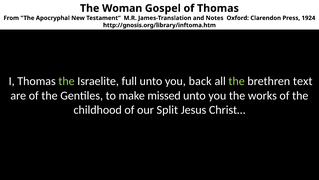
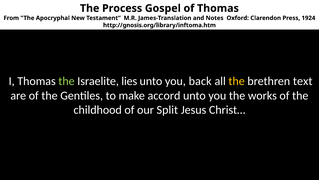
Woman: Woman -> Process
full: full -> lies
the at (237, 81) colour: light green -> yellow
missed: missed -> accord
